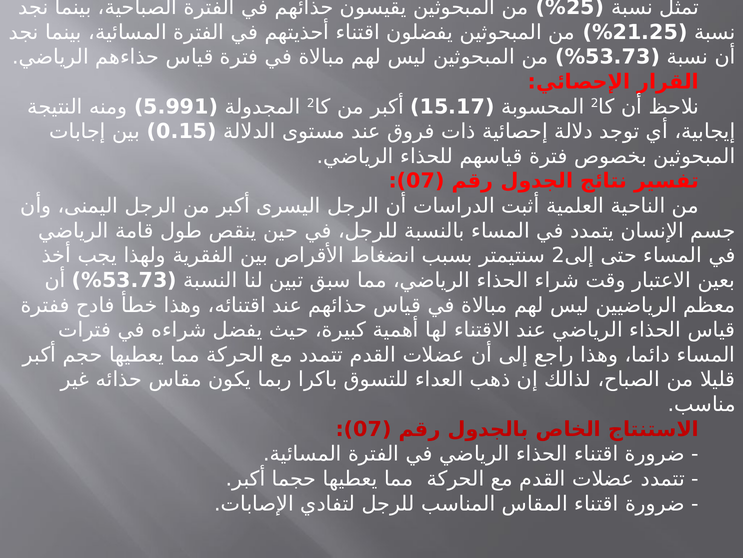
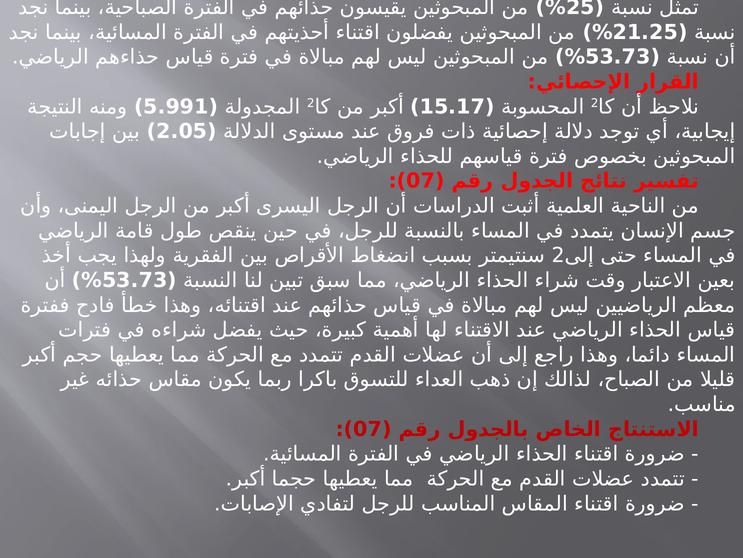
0.15: 0.15 -> 2.05
